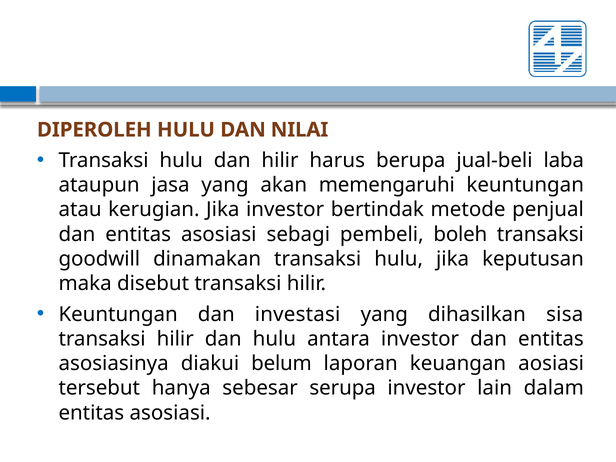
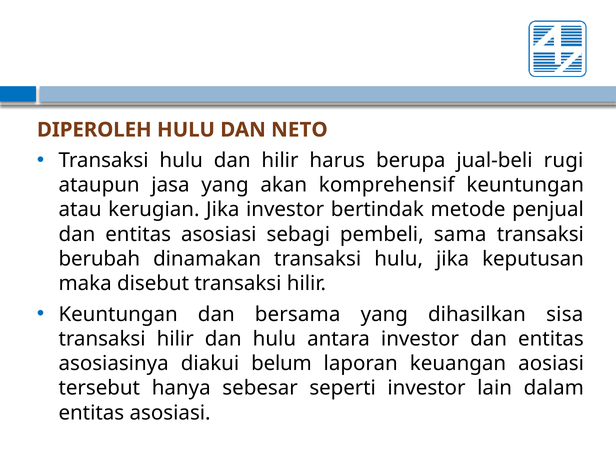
NILAI: NILAI -> NETO
laba: laba -> rugi
memengaruhi: memengaruhi -> komprehensif
boleh: boleh -> sama
goodwill: goodwill -> berubah
investasi: investasi -> bersama
serupa: serupa -> seperti
